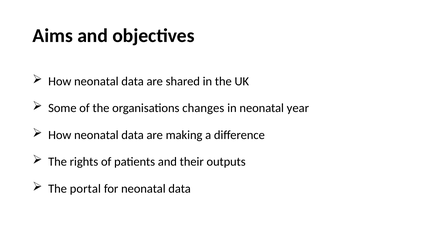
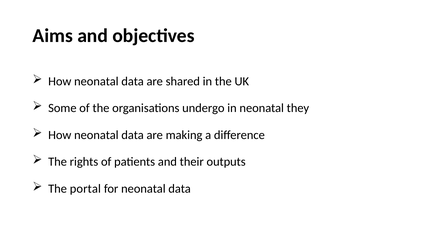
changes: changes -> undergo
year: year -> they
